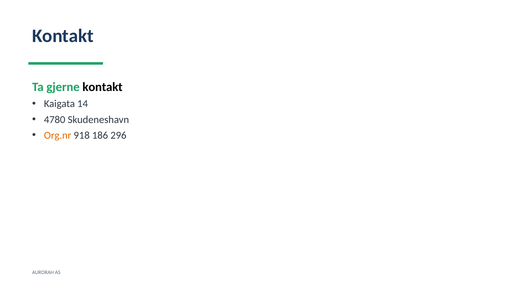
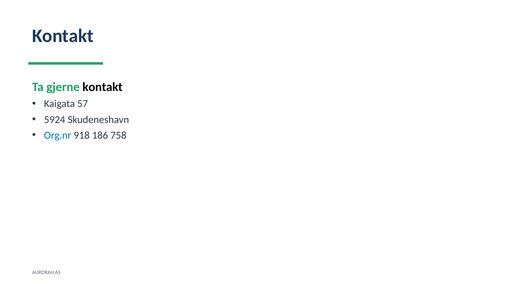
14: 14 -> 57
4780: 4780 -> 5924
Org.nr colour: orange -> blue
296: 296 -> 758
